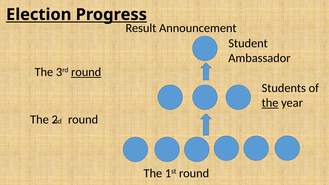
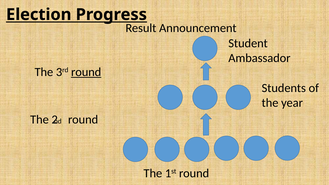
the at (270, 103) underline: present -> none
